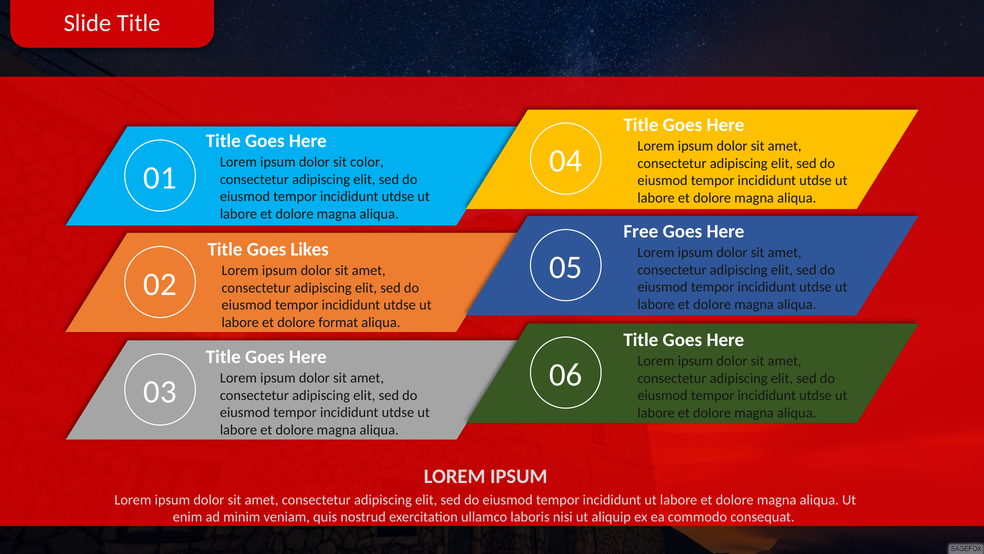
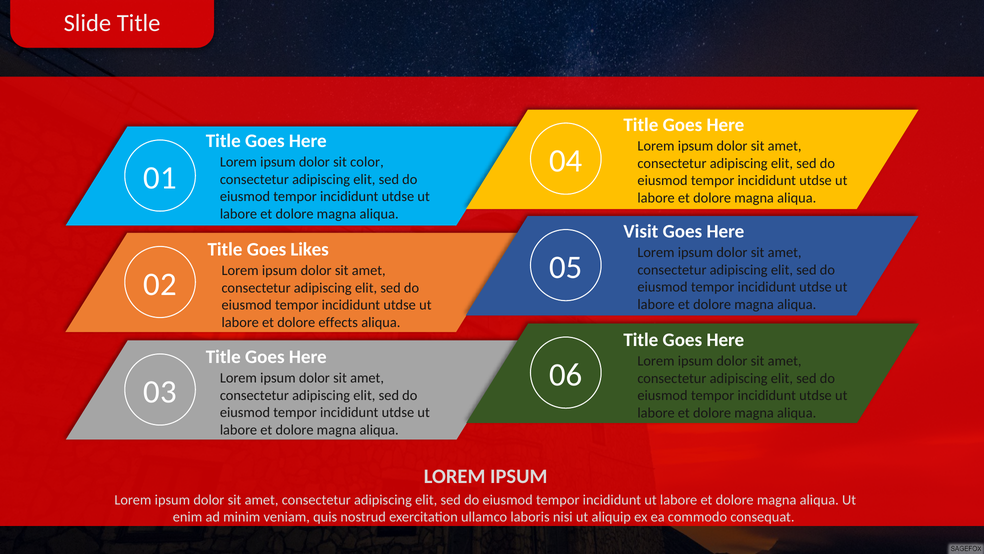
Free: Free -> Visit
format: format -> effects
